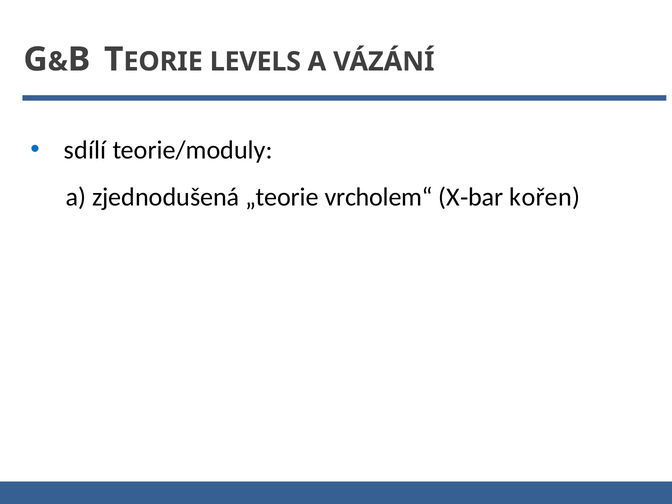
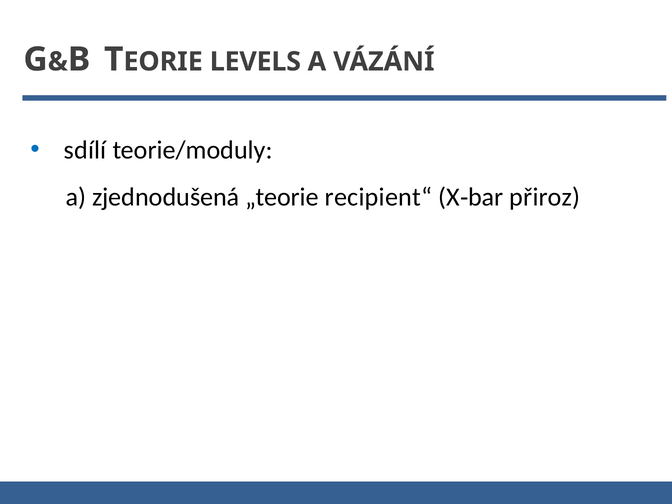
vrcholem“: vrcholem“ -> recipient“
kořen: kořen -> přiroz
